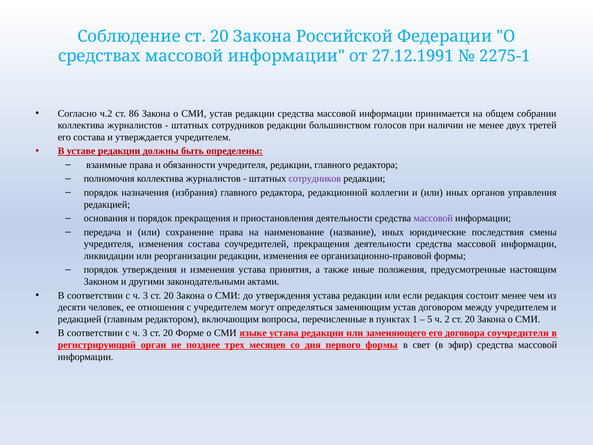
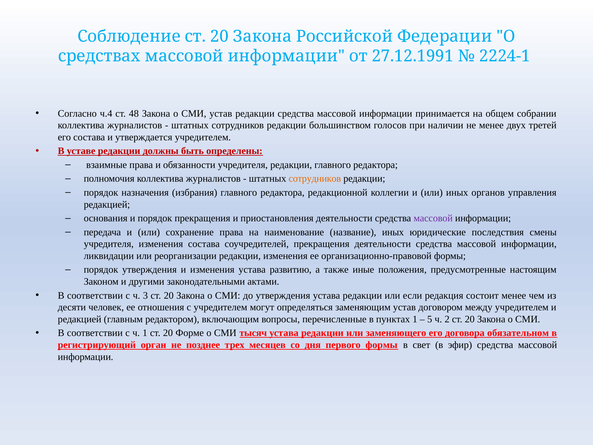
2275-1: 2275-1 -> 2224-1
ч.2: ч.2 -> ч.4
86: 86 -> 48
сотрудников at (315, 179) colour: purple -> orange
принятия: принятия -> развитию
3 at (145, 333): 3 -> 1
языке: языке -> тысяч
соучредители: соучредители -> обязательном
